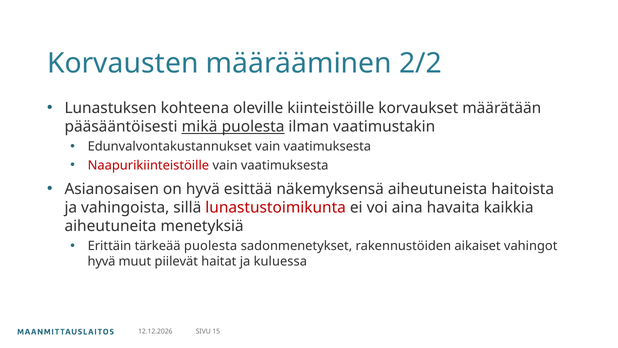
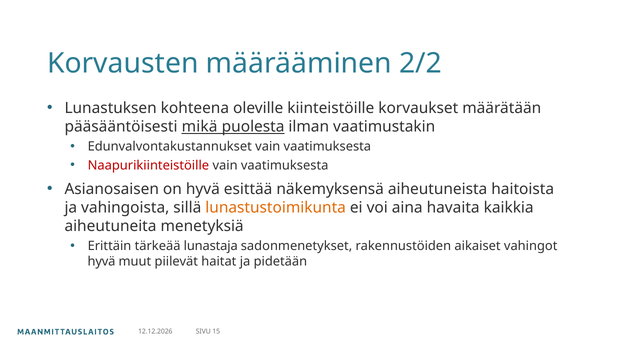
lunastustoimikunta colour: red -> orange
tärkeää puolesta: puolesta -> lunastaja
kuluessa: kuluessa -> pidetään
